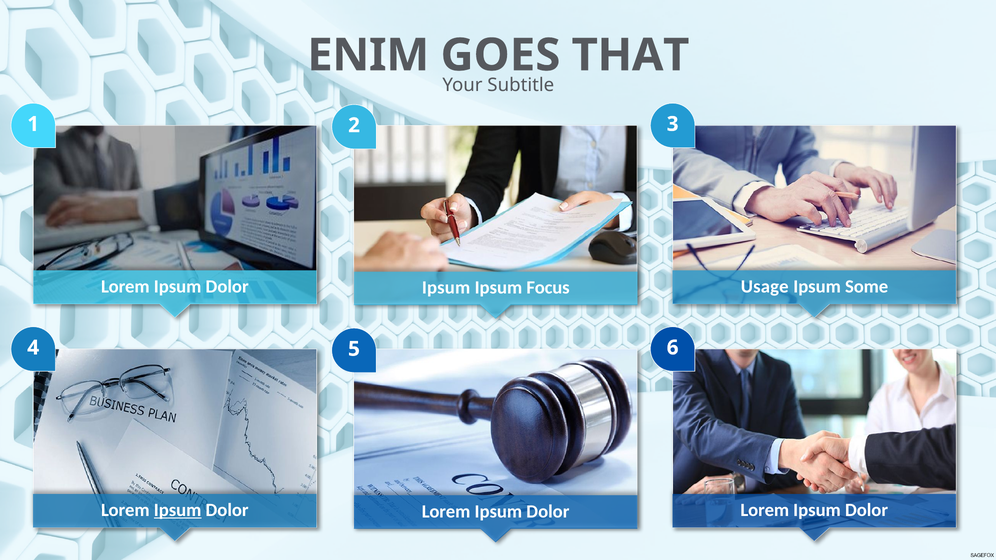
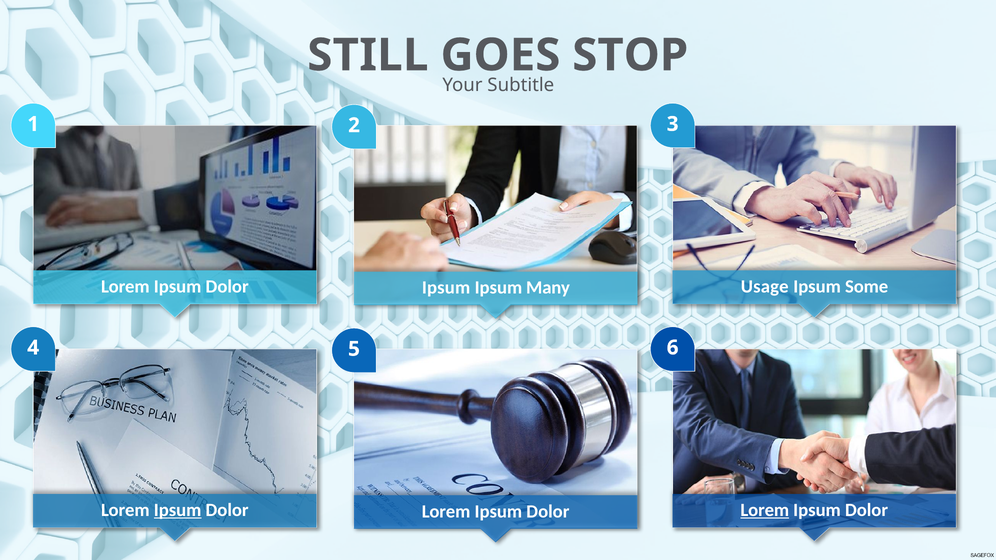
ENIM: ENIM -> STILL
THAT: THAT -> STOP
Focus: Focus -> Many
Lorem at (765, 510) underline: none -> present
